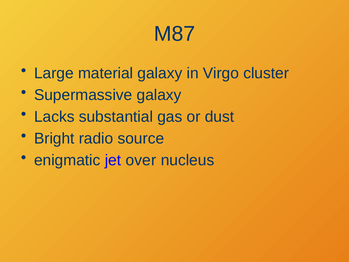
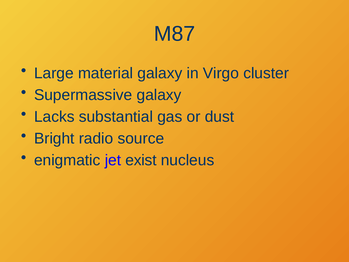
over: over -> exist
